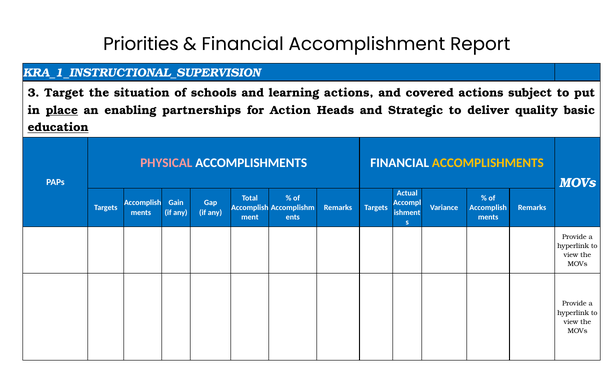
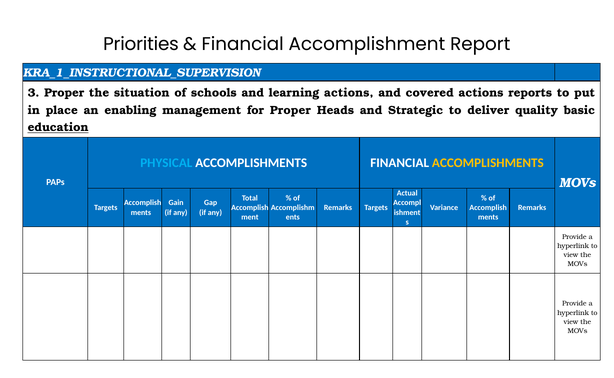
3 Target: Target -> Proper
subject: subject -> reports
place underline: present -> none
partnerships: partnerships -> management
for Action: Action -> Proper
PHYSICAL colour: pink -> light blue
